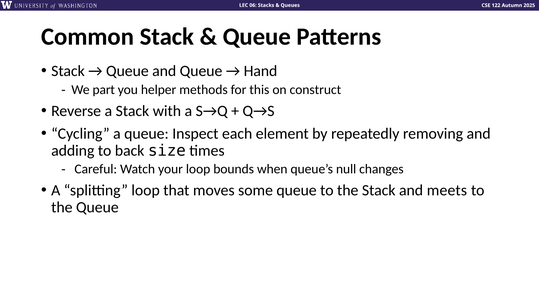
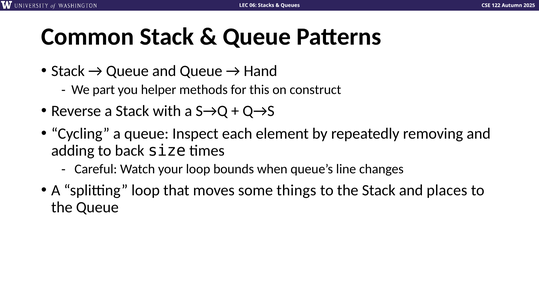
null: null -> line
some queue: queue -> things
meets: meets -> places
